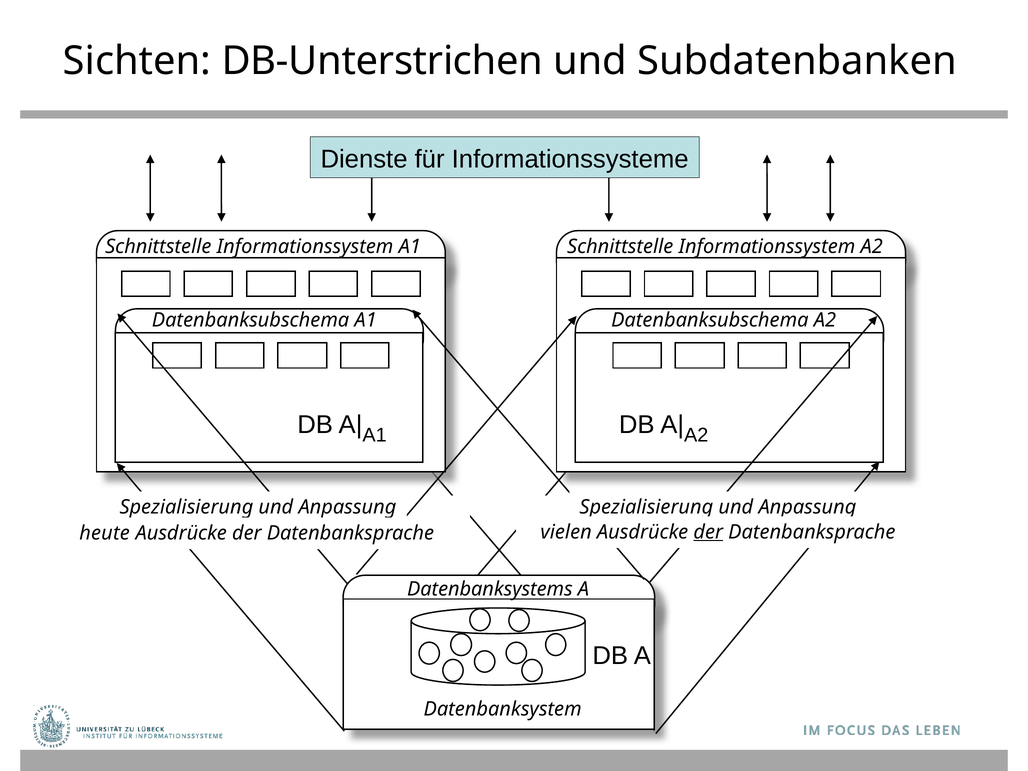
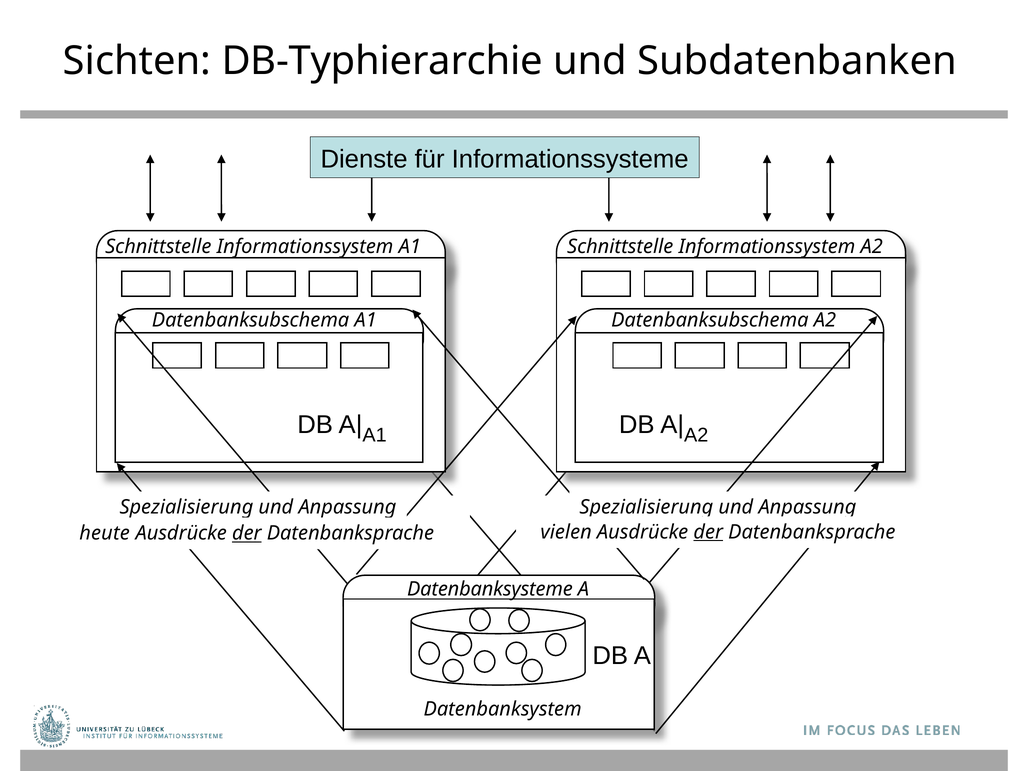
DB-Unterstrichen: DB-Unterstrichen -> DB-Typhierarchie
der at (247, 533) underline: none -> present
Datenbanksystems: Datenbanksystems -> Datenbanksysteme
